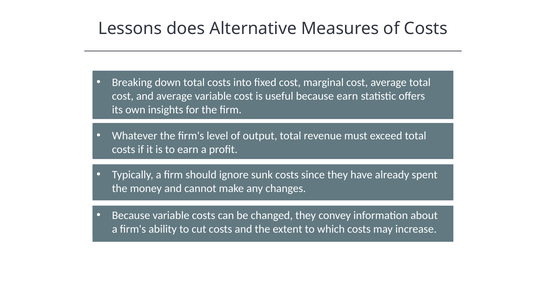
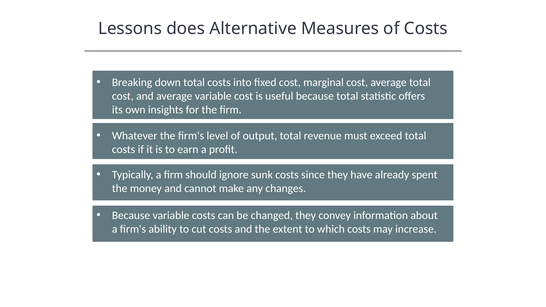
because earn: earn -> total
